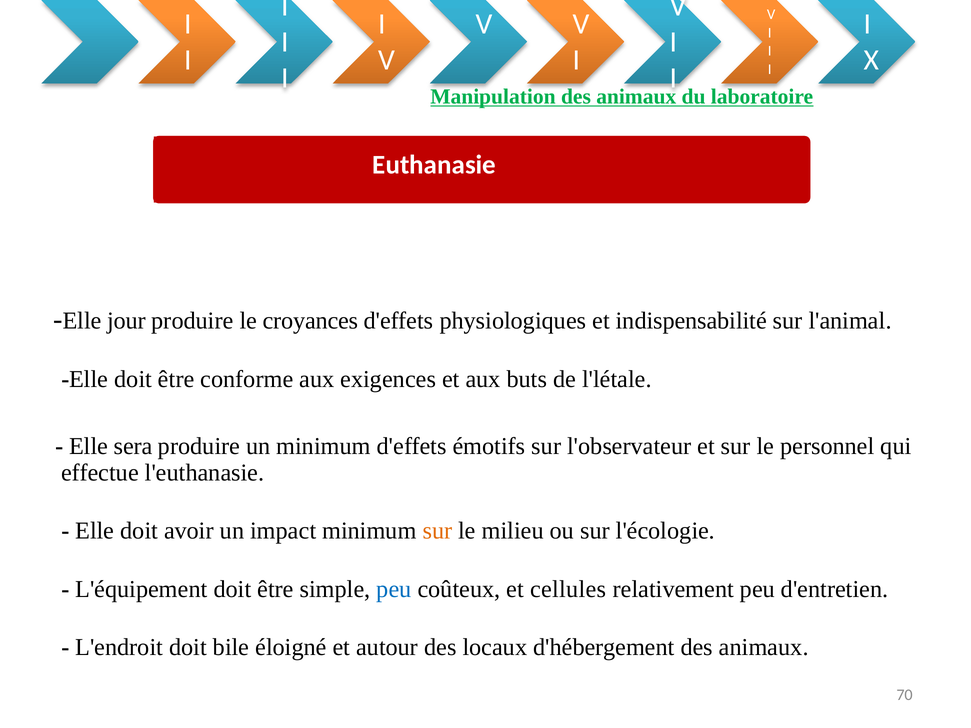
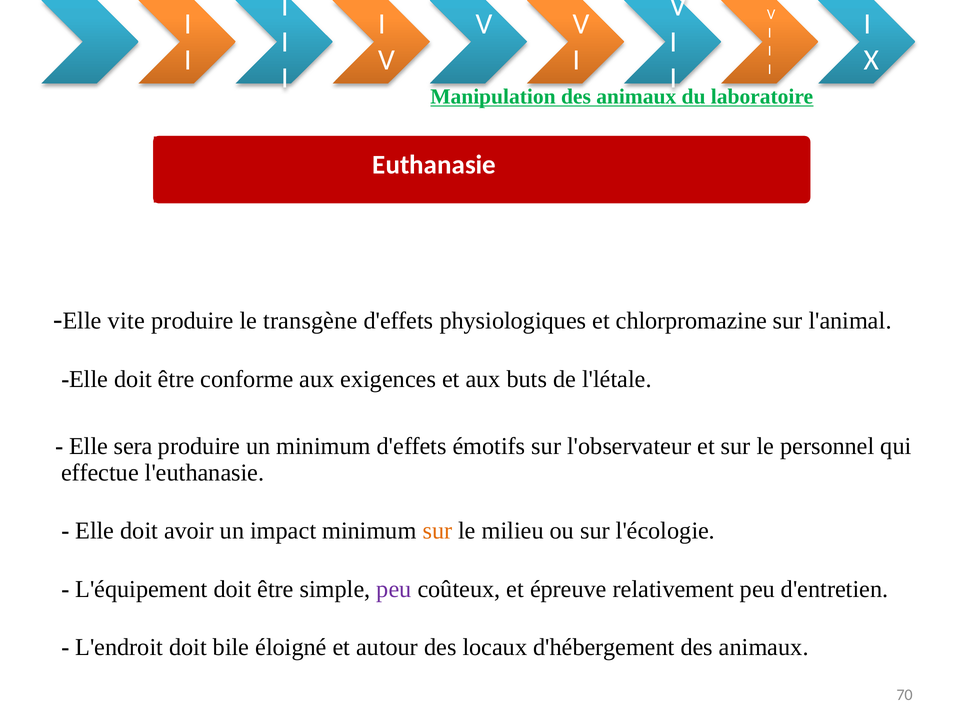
jour: jour -> vite
croyances: croyances -> transgène
indispensabilité: indispensabilité -> chlorpromazine
peu at (394, 589) colour: blue -> purple
cellules: cellules -> épreuve
